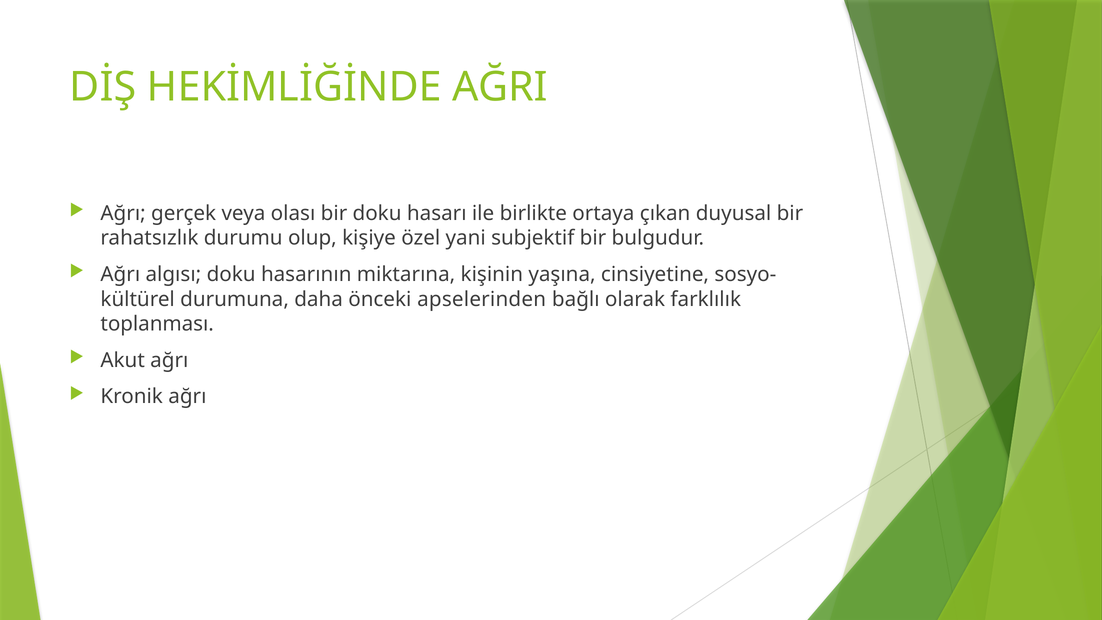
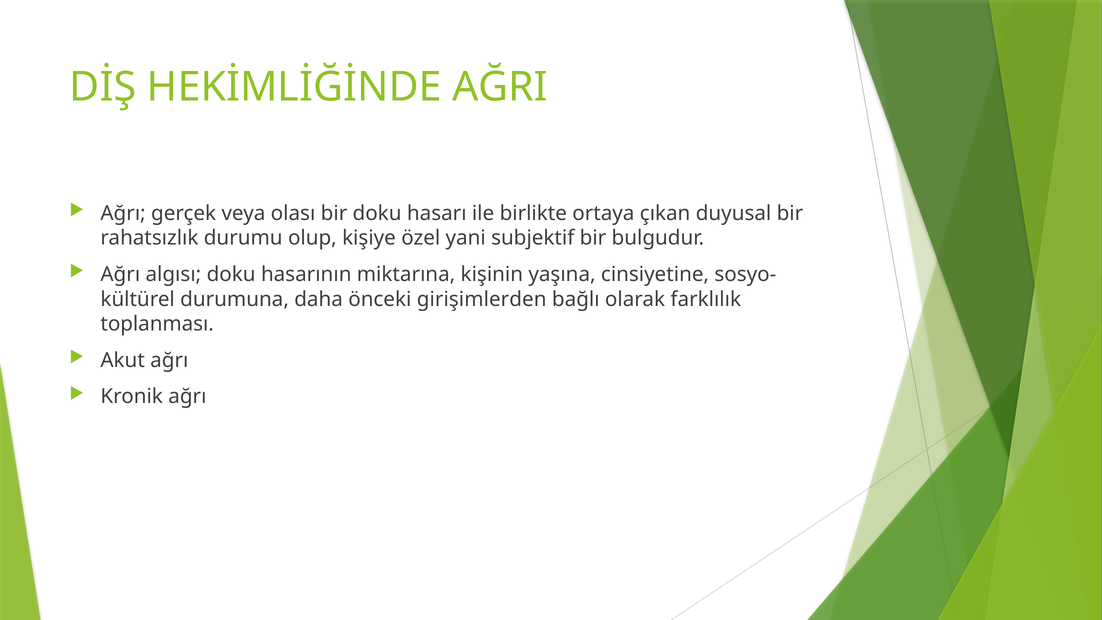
apselerinden: apselerinden -> girişimlerden
